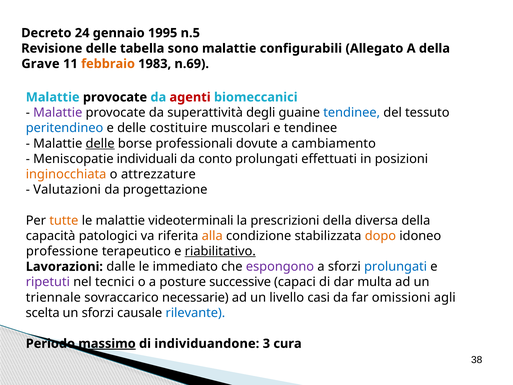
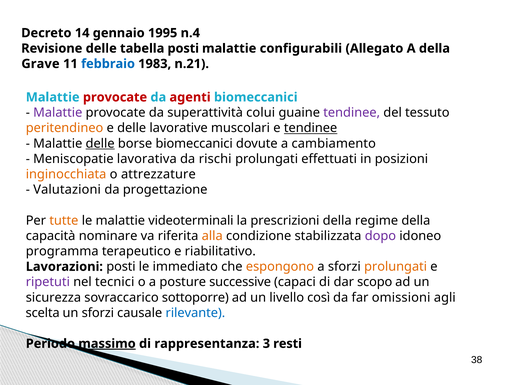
24: 24 -> 14
n.5: n.5 -> n.4
tabella sono: sono -> posti
febbraio colour: orange -> blue
n.69: n.69 -> n.21
provocate at (115, 97) colour: black -> red
degli: degli -> colui
tendinee at (352, 113) colour: blue -> purple
peritendineo colour: blue -> orange
costituire: costituire -> lavorative
tendinee at (311, 128) underline: none -> present
borse professionali: professionali -> biomeccanici
individuali: individuali -> lavorativa
conto: conto -> rischi
diversa: diversa -> regime
patologici: patologici -> nominare
dopo colour: orange -> purple
professione: professione -> programma
riabilitativo underline: present -> none
Lavorazioni dalle: dalle -> posti
espongono colour: purple -> orange
prolungati at (396, 266) colour: blue -> orange
multa: multa -> scopo
triennale: triennale -> sicurezza
necessarie: necessarie -> sottoporre
casi: casi -> così
individuandone: individuandone -> rappresentanza
cura: cura -> resti
